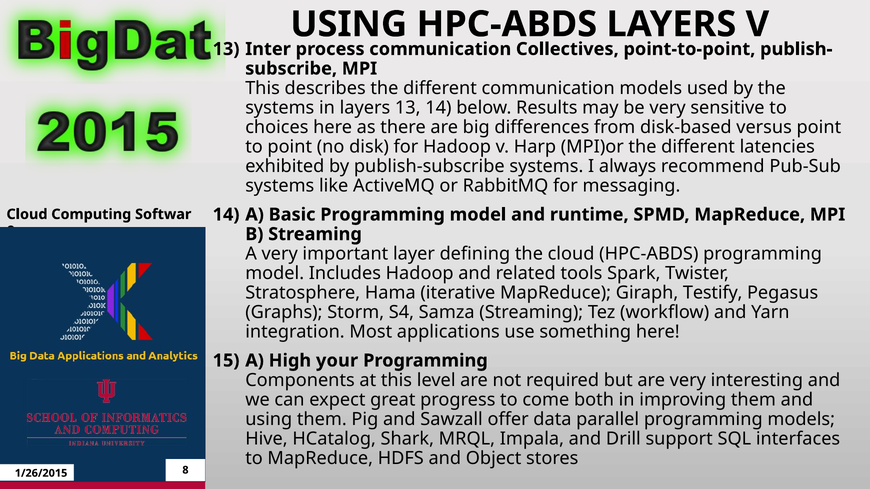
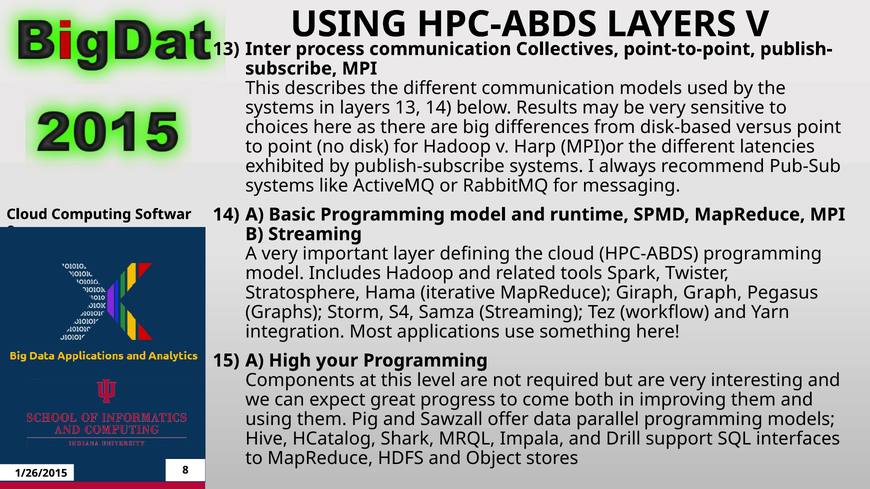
Testify: Testify -> Graph
